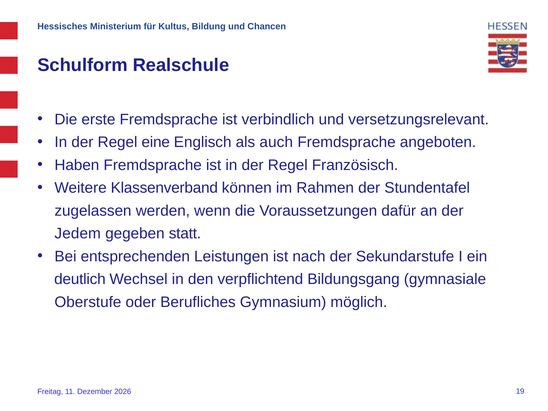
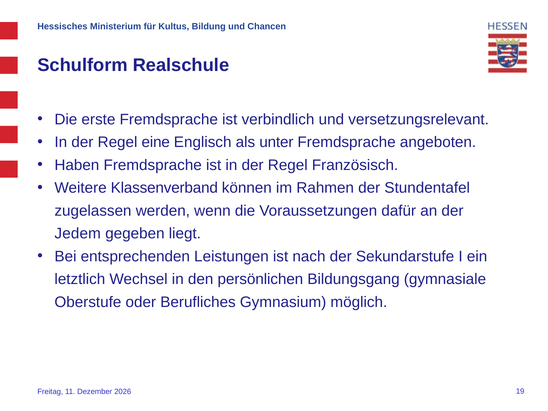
auch: auch -> unter
statt: statt -> liegt
deutlich: deutlich -> letztlich
verpflichtend: verpflichtend -> persönlichen
